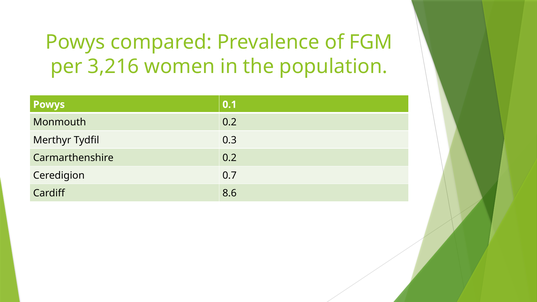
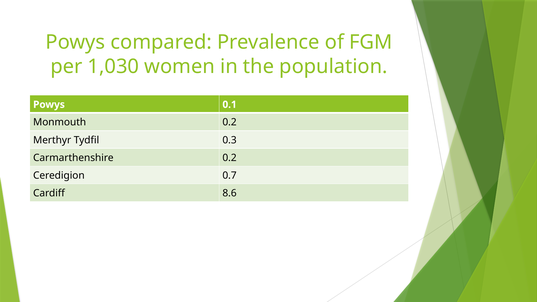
3,216: 3,216 -> 1,030
